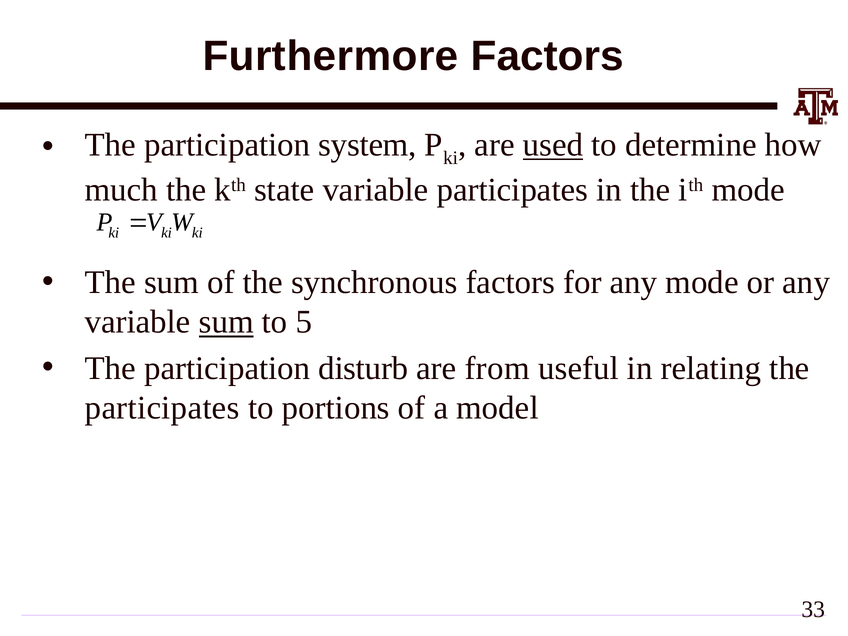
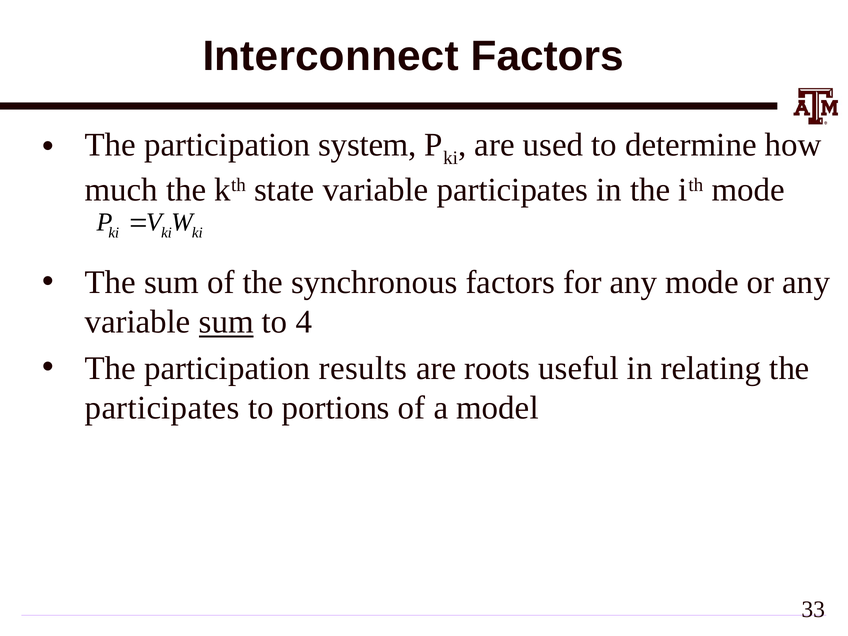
Furthermore: Furthermore -> Interconnect
used underline: present -> none
5: 5 -> 4
disturb: disturb -> results
from: from -> roots
